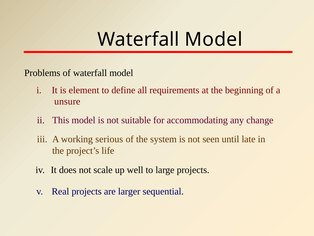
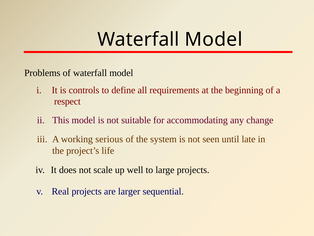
element: element -> controls
unsure: unsure -> respect
